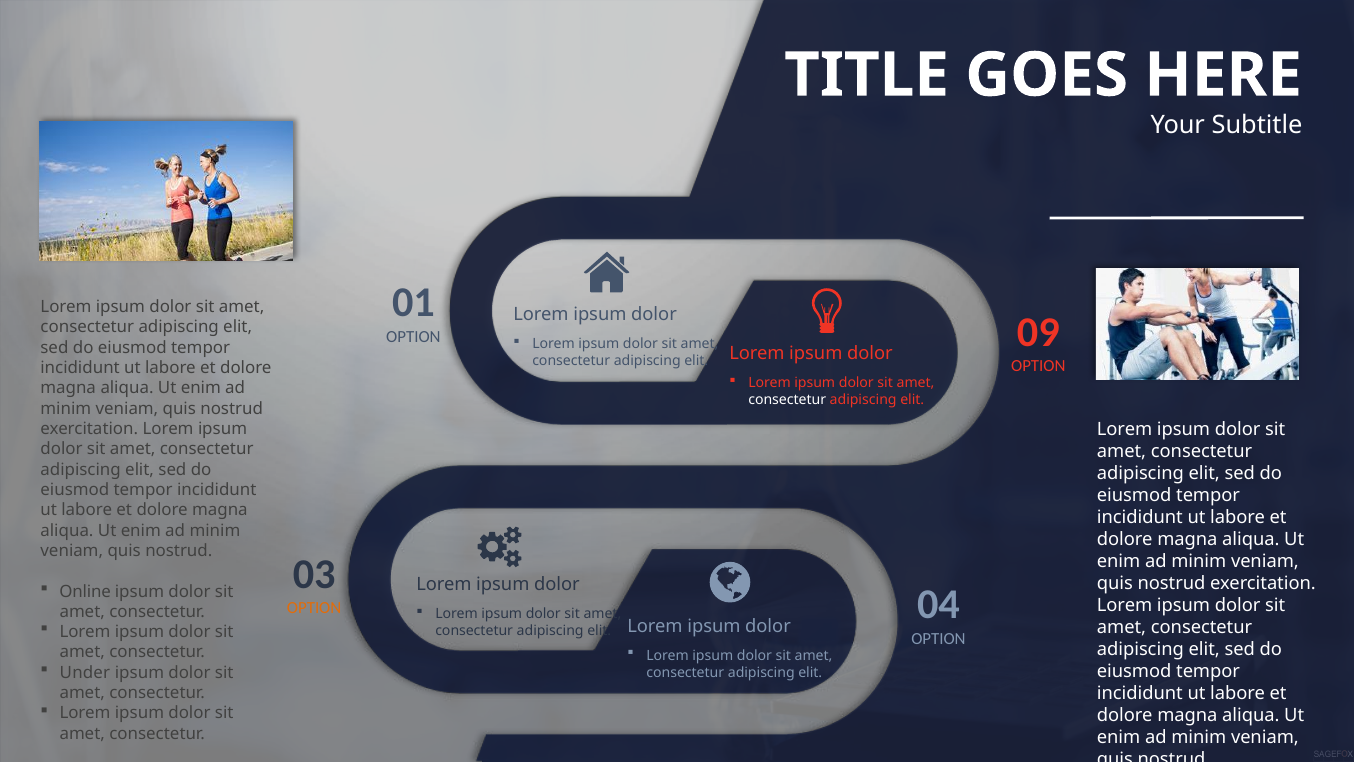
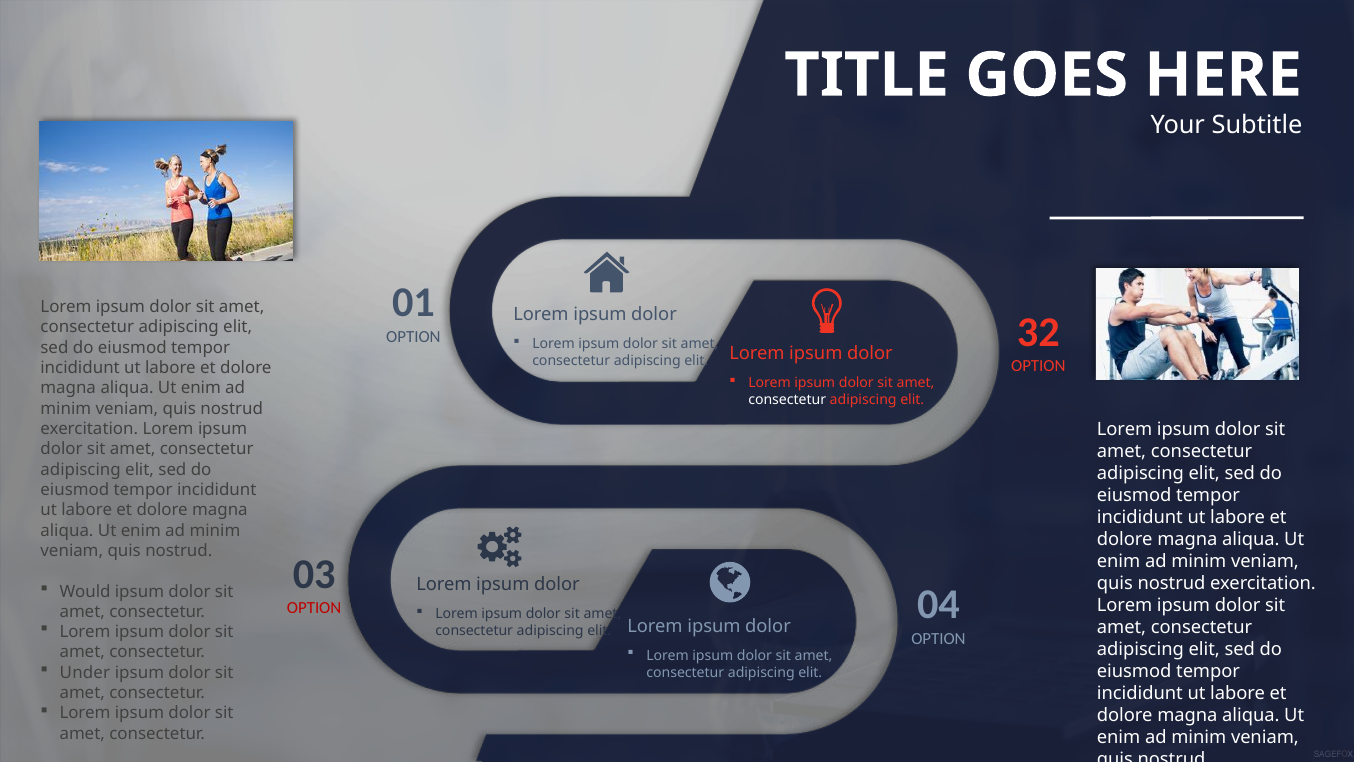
09: 09 -> 32
Online: Online -> Would
OPTION at (314, 608) colour: orange -> red
